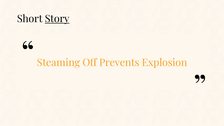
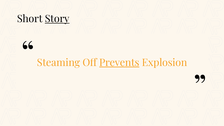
Prevents underline: none -> present
